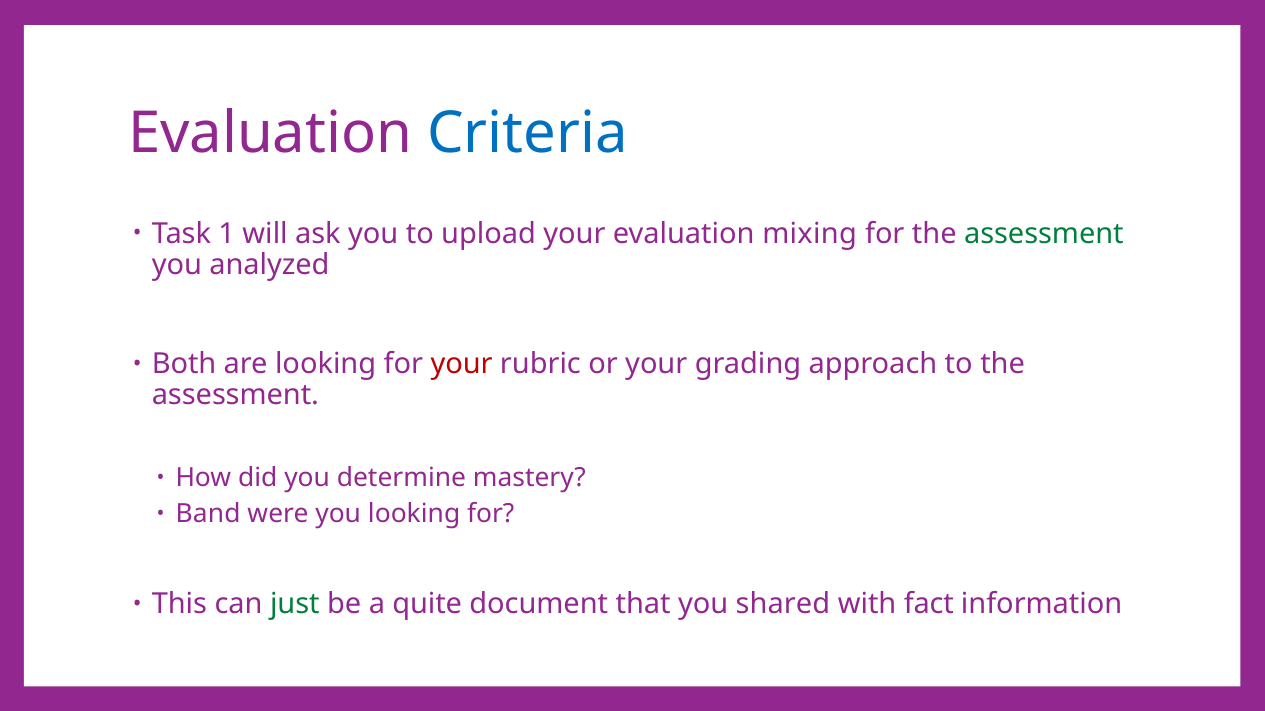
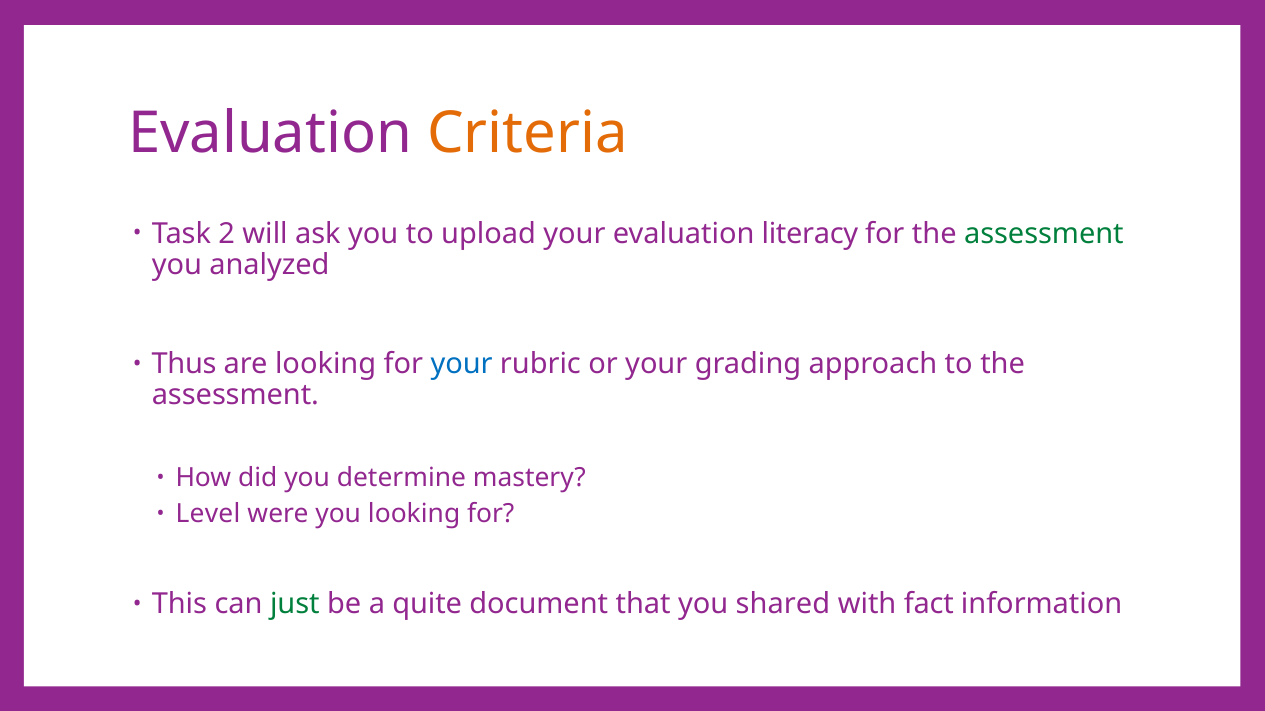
Criteria colour: blue -> orange
1: 1 -> 2
mixing: mixing -> literacy
Both: Both -> Thus
your at (462, 364) colour: red -> blue
Band: Band -> Level
